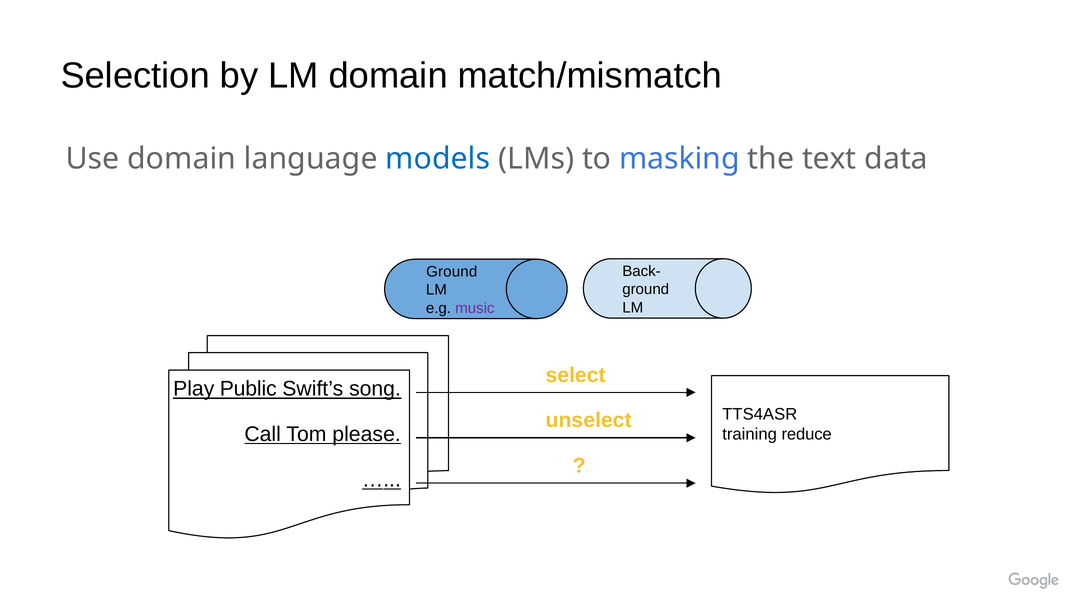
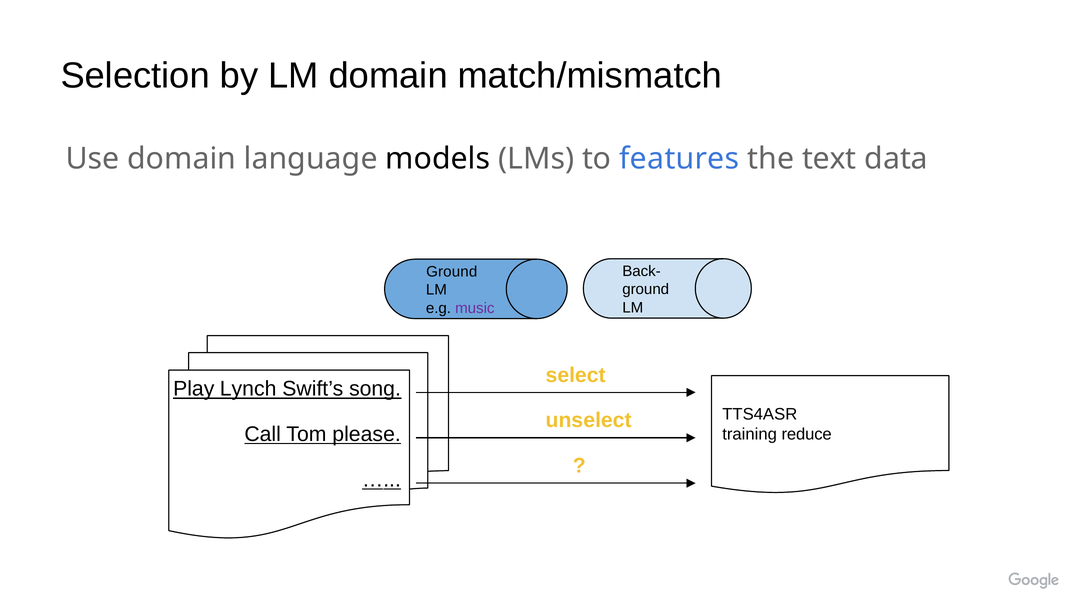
models colour: blue -> black
masking: masking -> features
Public: Public -> Lynch
